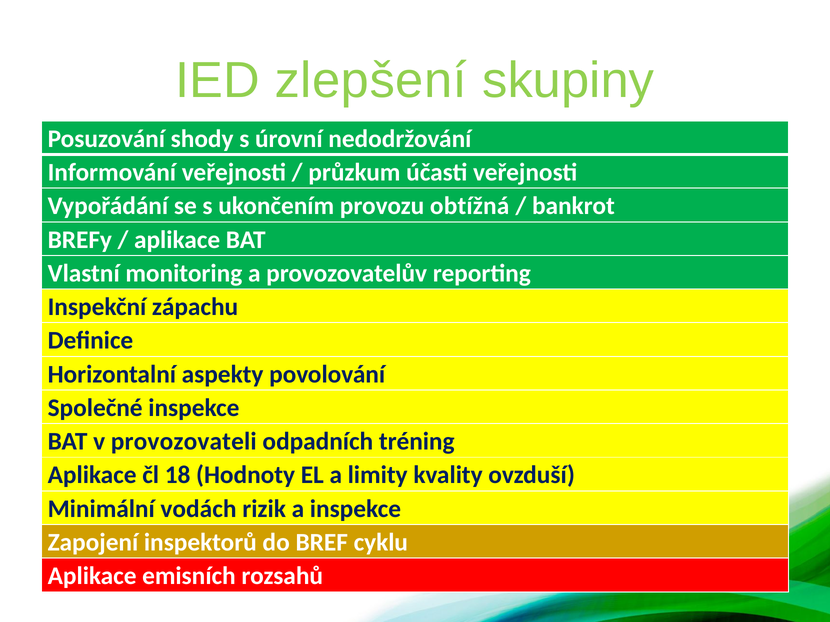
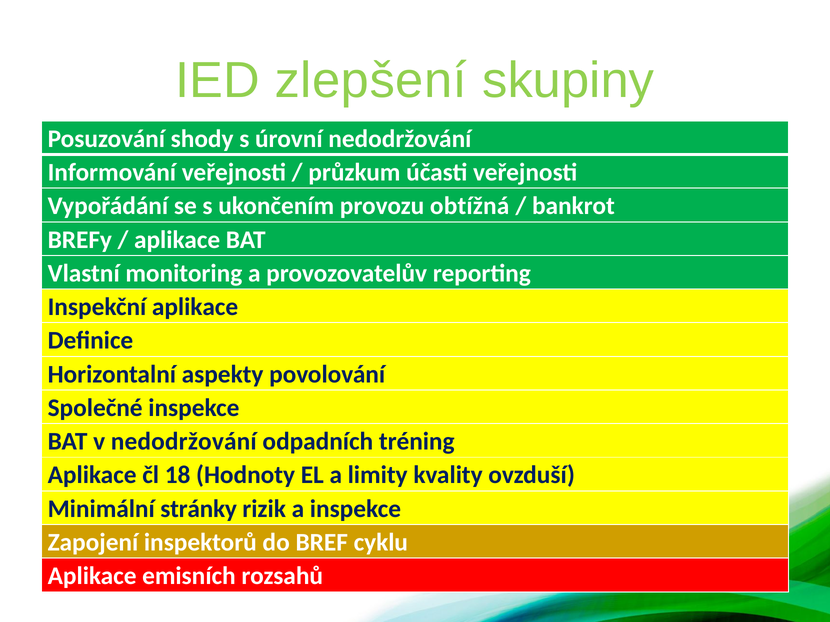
Inspekční zápachu: zápachu -> aplikace
v provozovateli: provozovateli -> nedodržování
vodách: vodách -> stránky
